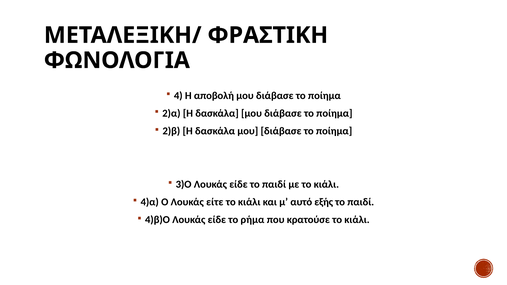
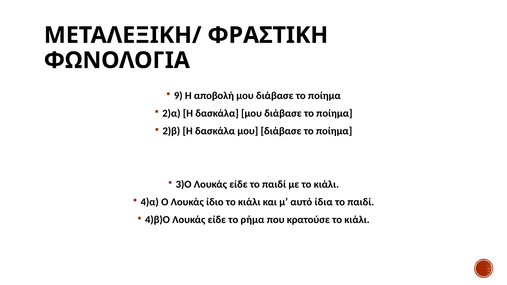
4: 4 -> 9
είτε: είτε -> ίδιο
εξής: εξής -> ίδια
